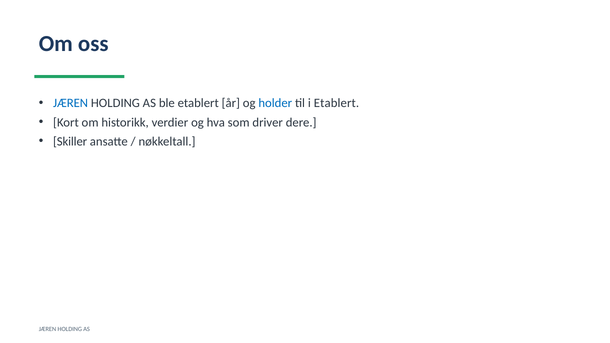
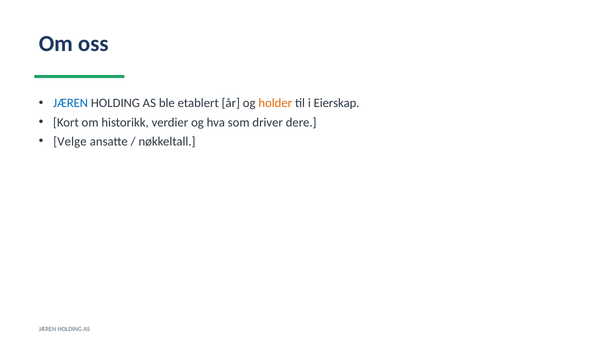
holder colour: blue -> orange
i Etablert: Etablert -> Eierskap
Skiller: Skiller -> Velge
